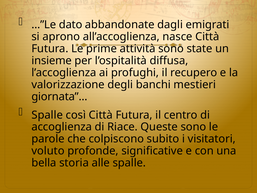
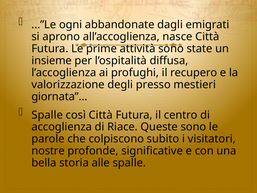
dato: dato -> ogni
banchi: banchi -> presso
voluto: voluto -> nostre
